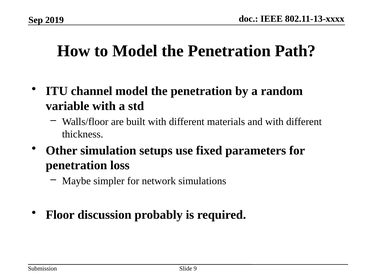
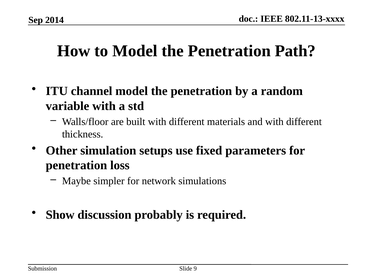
2019: 2019 -> 2014
Floor: Floor -> Show
